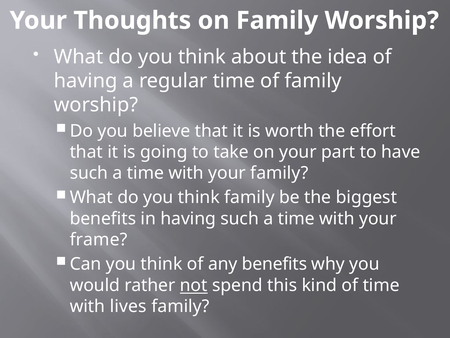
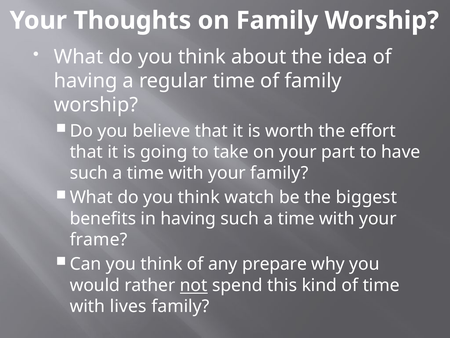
think family: family -> watch
any benefits: benefits -> prepare
